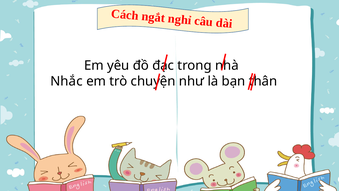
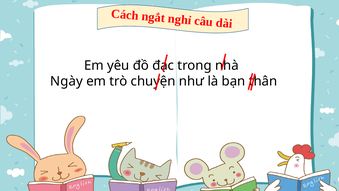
Nhắc: Nhắc -> Ngày
